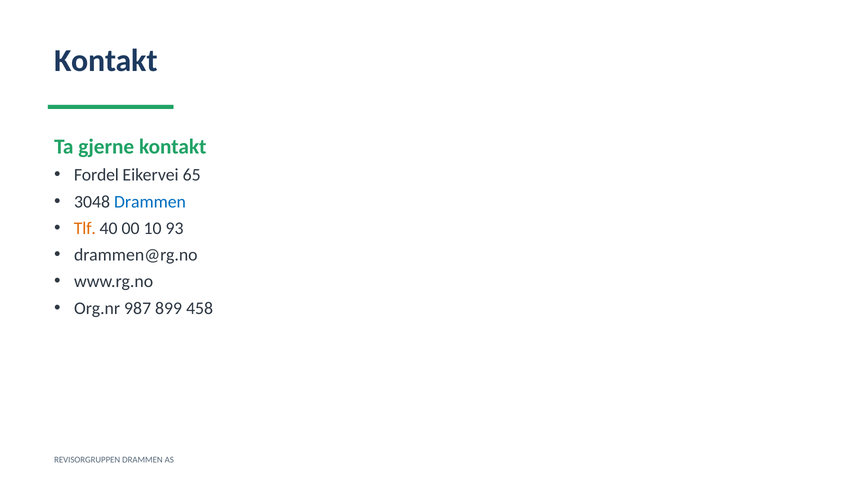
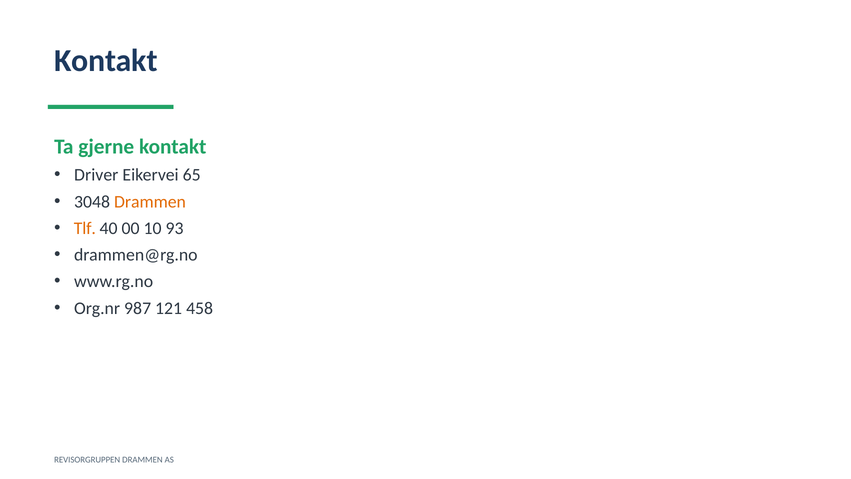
Fordel: Fordel -> Driver
Drammen at (150, 202) colour: blue -> orange
899: 899 -> 121
